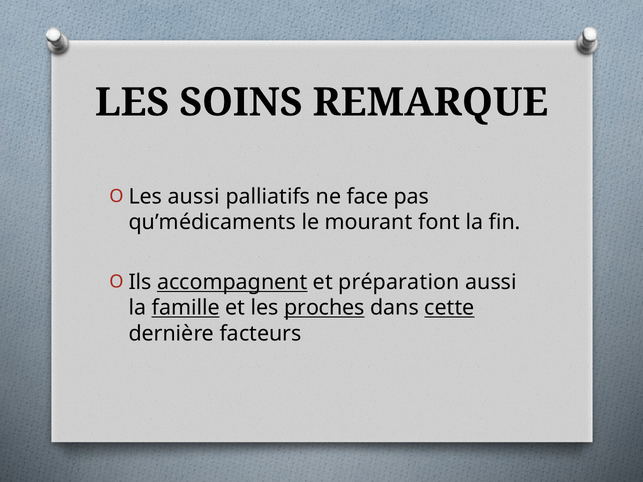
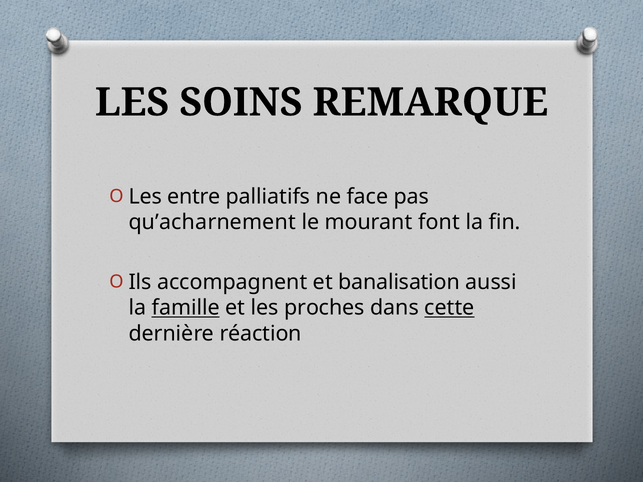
Les aussi: aussi -> entre
qu’médicaments: qu’médicaments -> qu’acharnement
accompagnent underline: present -> none
préparation: préparation -> banalisation
proches underline: present -> none
facteurs: facteurs -> réaction
